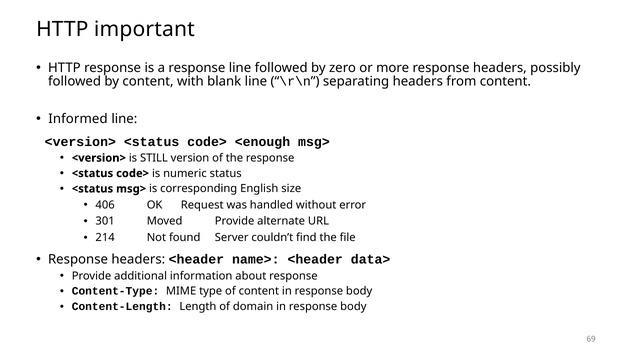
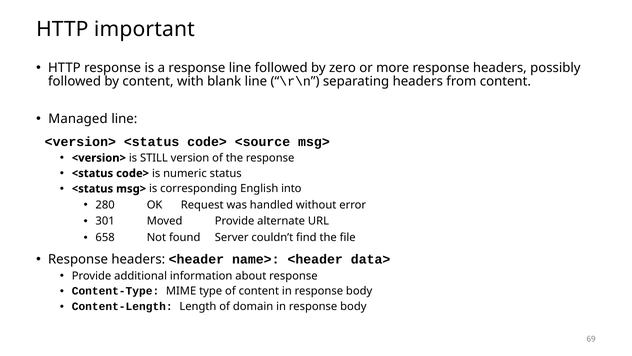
Informed: Informed -> Managed
<enough: <enough -> <source
size: size -> into
406: 406 -> 280
214: 214 -> 658
